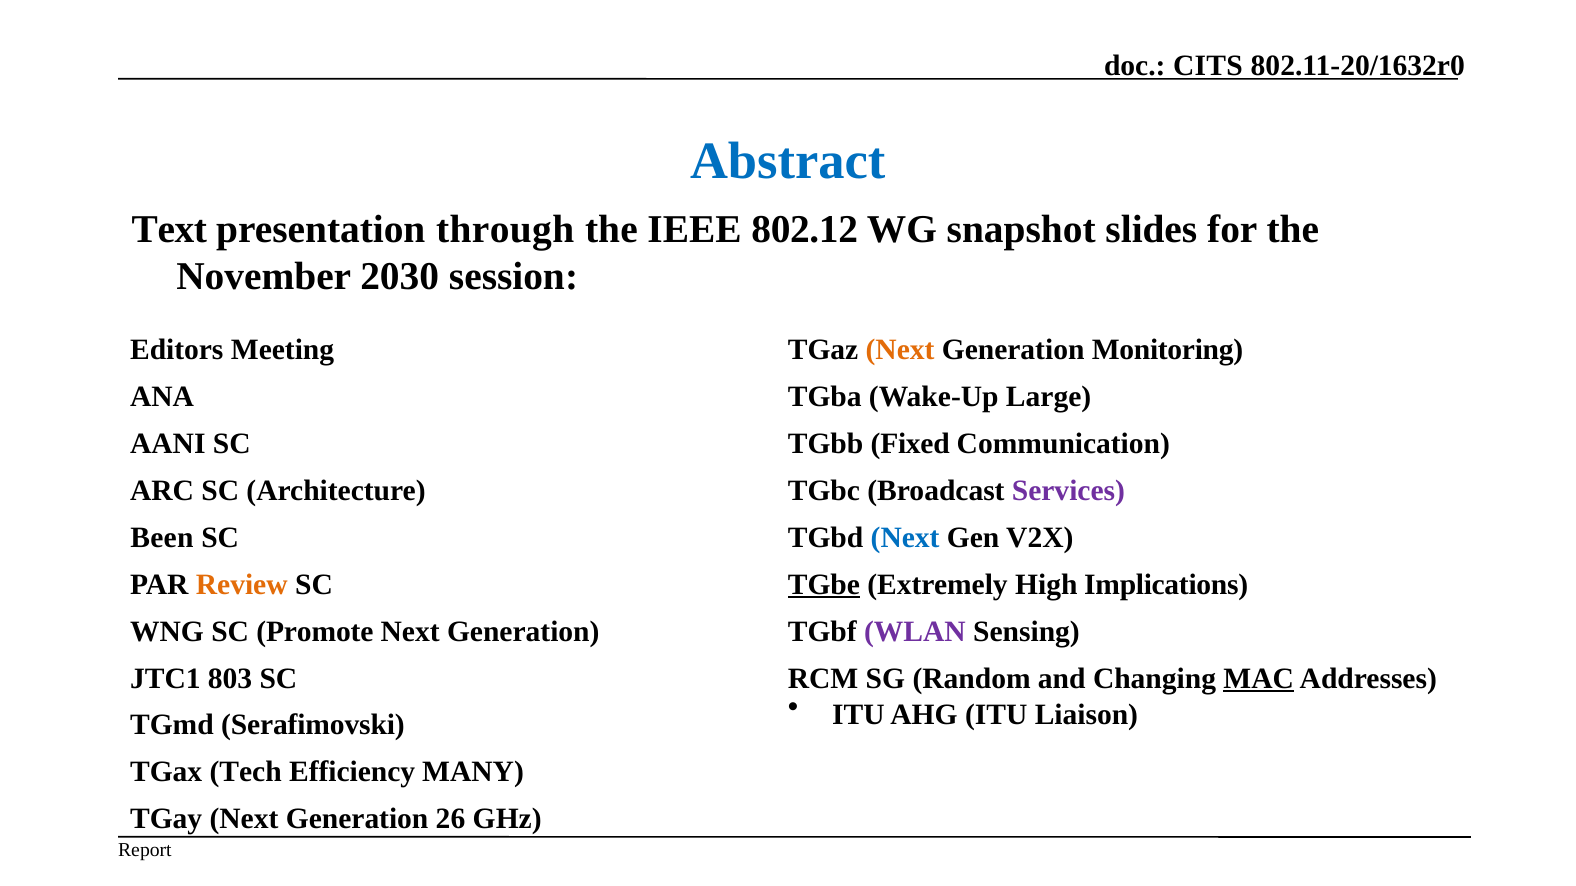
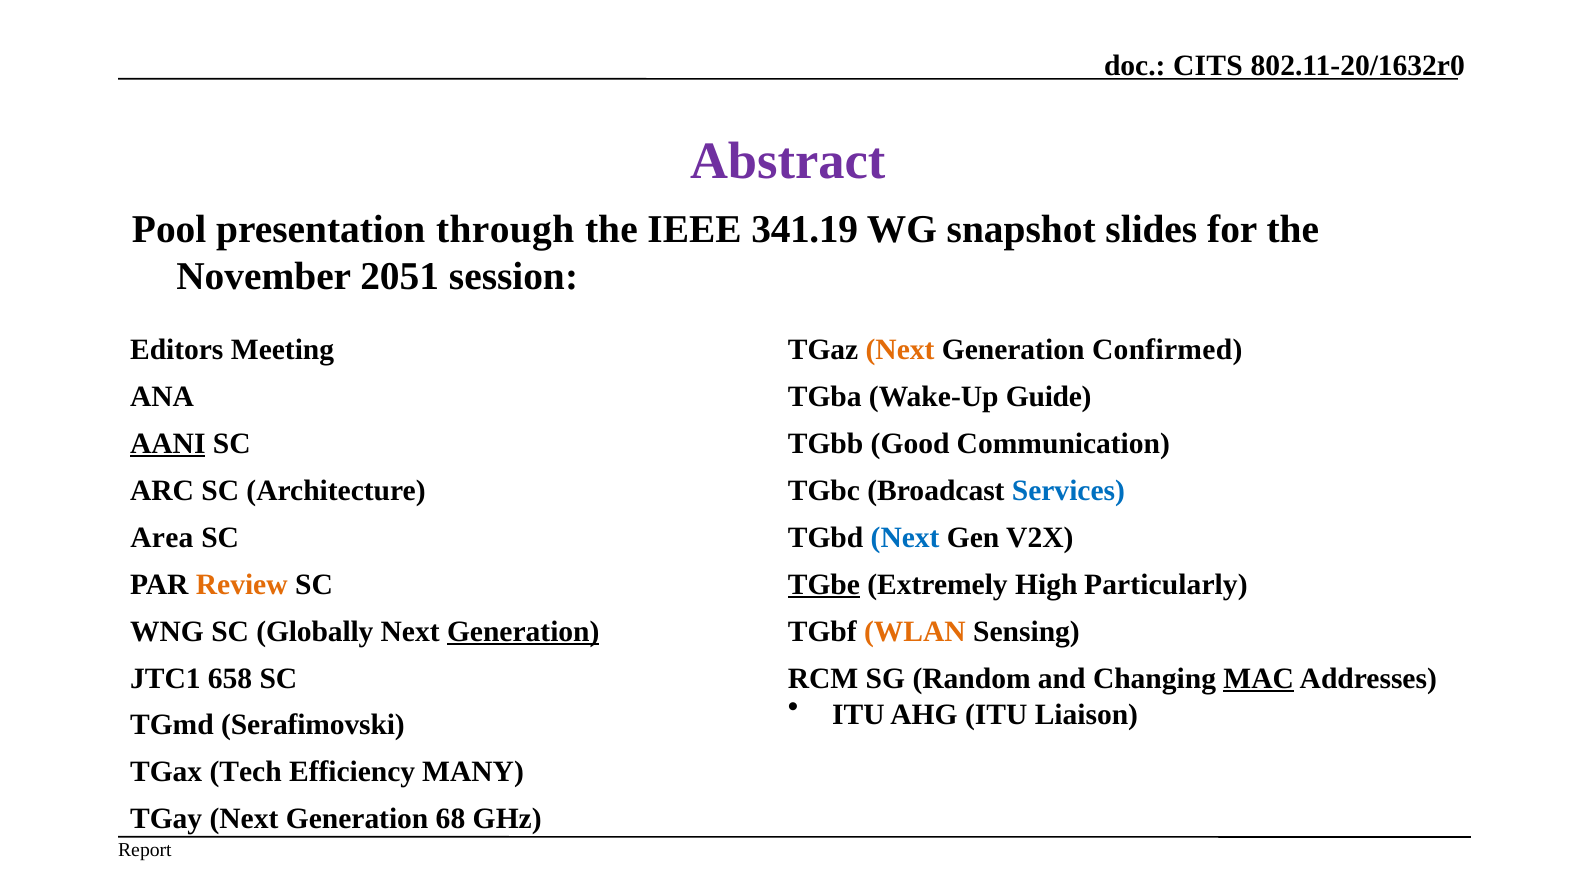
Abstract colour: blue -> purple
Text: Text -> Pool
802.12: 802.12 -> 341.19
2030: 2030 -> 2051
Monitoring: Monitoring -> Confirmed
Large: Large -> Guide
AANI underline: none -> present
Fixed: Fixed -> Good
Services colour: purple -> blue
Been: Been -> Area
Implications: Implications -> Particularly
Promote: Promote -> Globally
Generation at (523, 632) underline: none -> present
WLAN colour: purple -> orange
803: 803 -> 658
26: 26 -> 68
